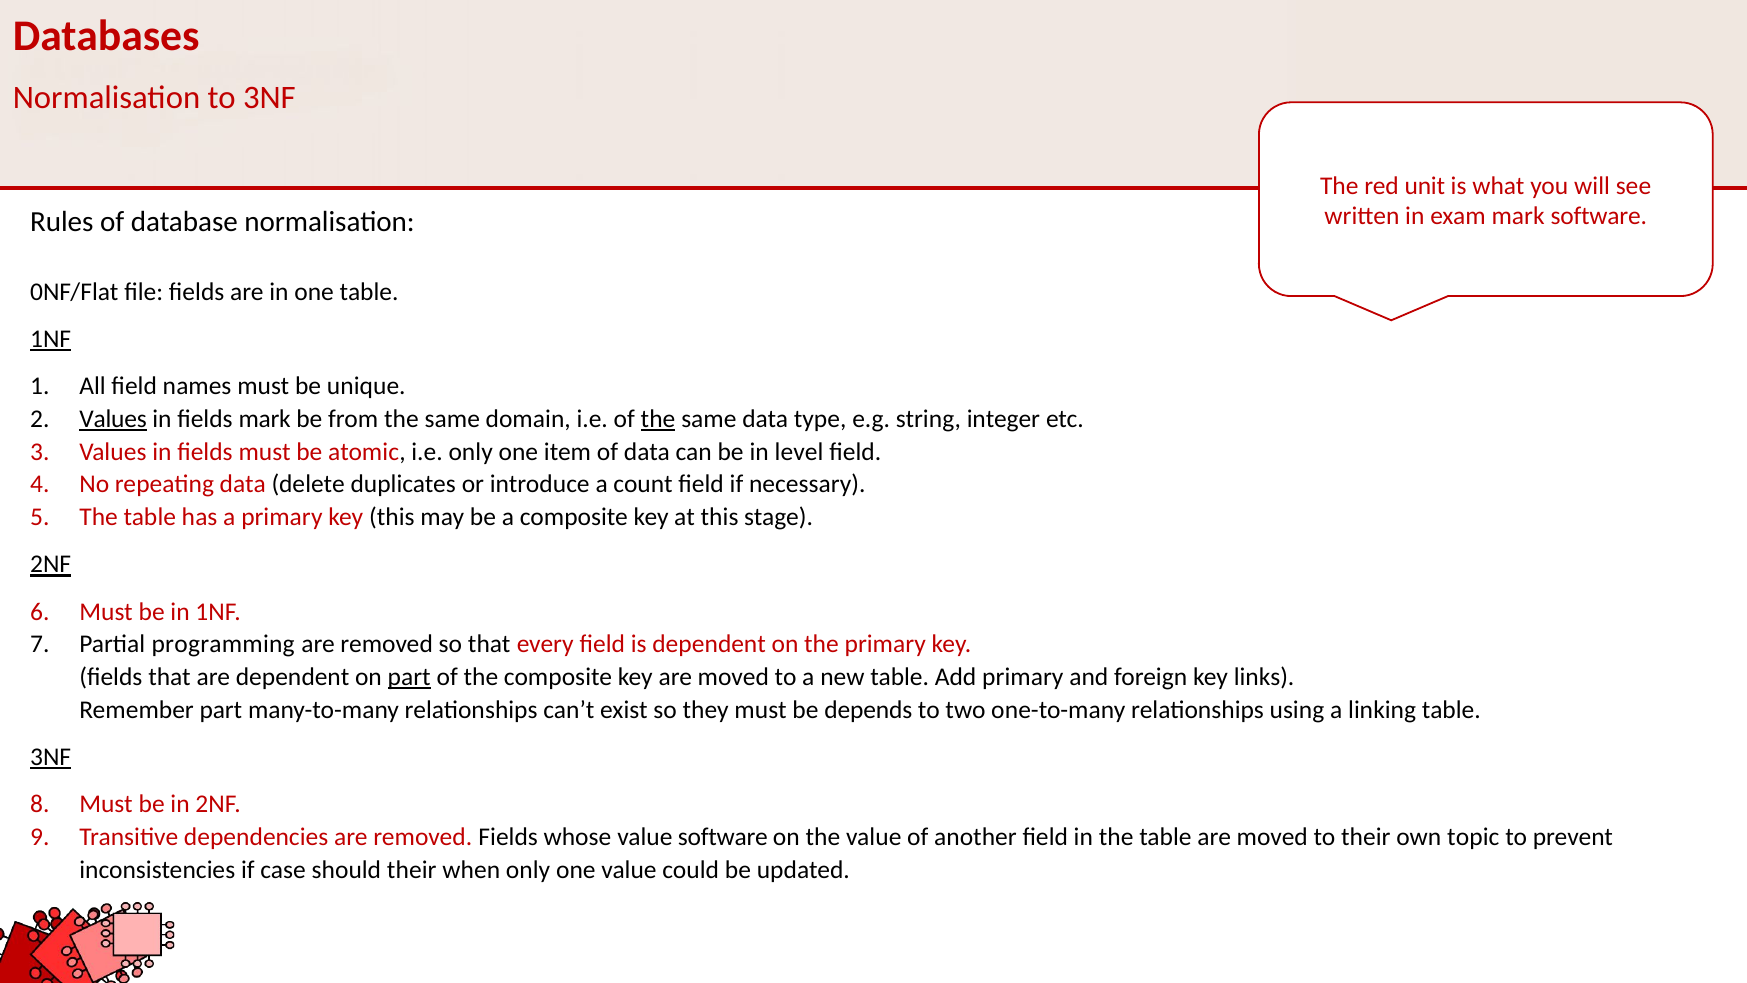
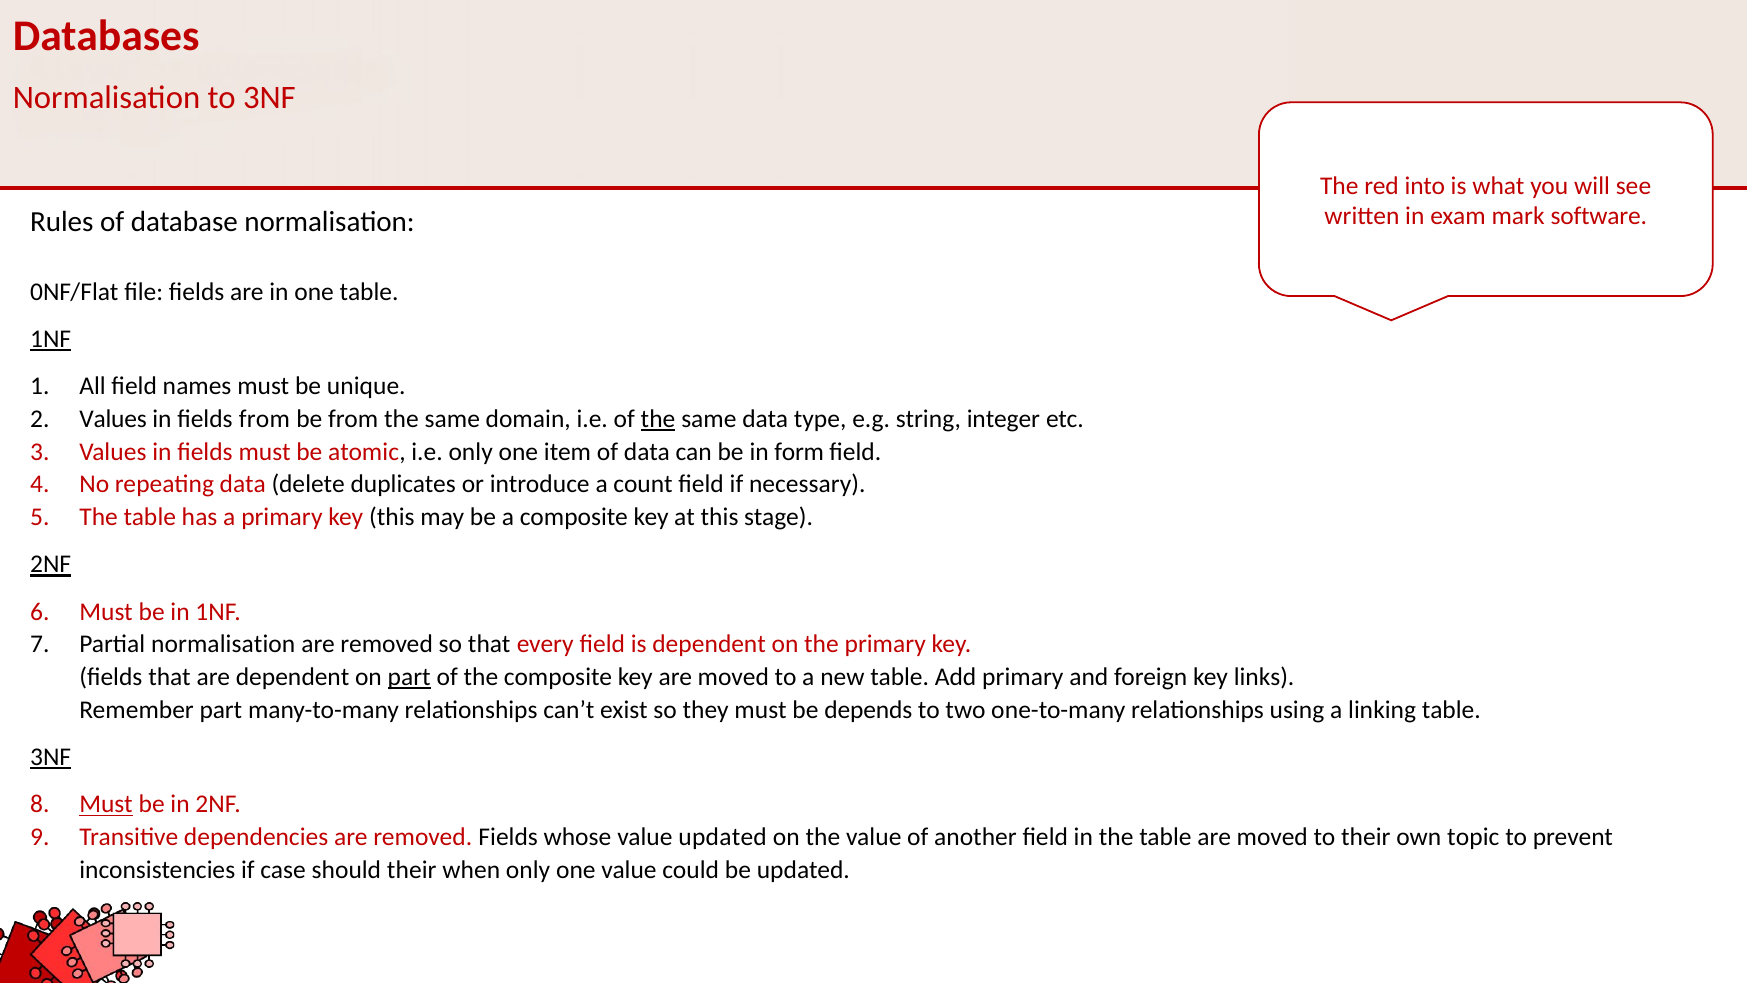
unit: unit -> into
Values at (113, 419) underline: present -> none
fields mark: mark -> from
level: level -> form
Partial programming: programming -> normalisation
Must at (106, 804) underline: none -> present
value software: software -> updated
